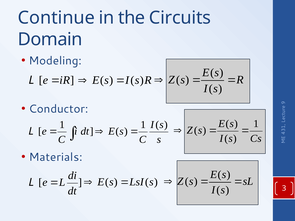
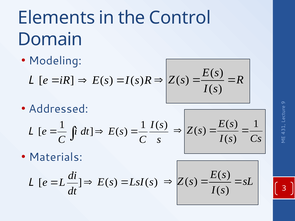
Continue: Continue -> Elements
Circuits: Circuits -> Control
Conductor: Conductor -> Addressed
